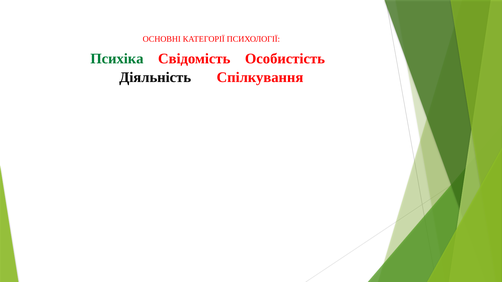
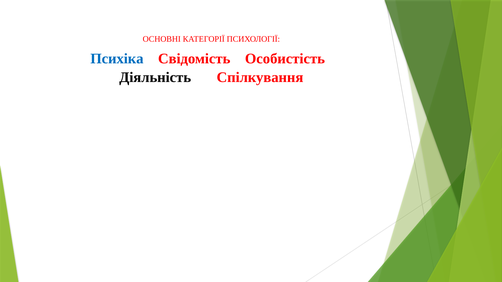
Психіка colour: green -> blue
